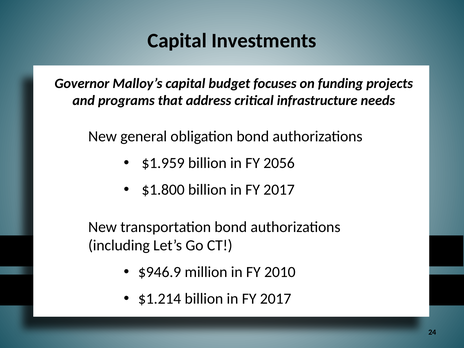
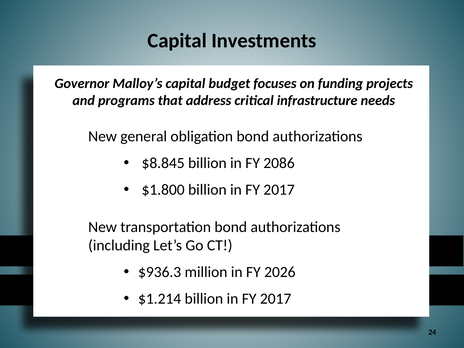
$1.959: $1.959 -> $8.845
2056: 2056 -> 2086
$946.9: $946.9 -> $936.3
2010: 2010 -> 2026
